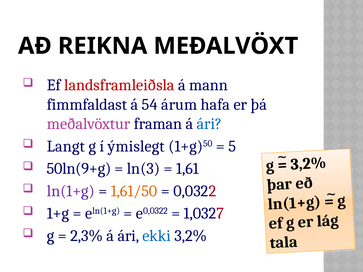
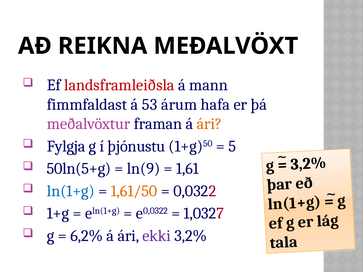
54: 54 -> 53
ári at (209, 124) colour: blue -> orange
Langt: Langt -> Fylgja
ýmislegt: ýmislegt -> þjónustu
50ln(9+g: 50ln(9+g -> 50ln(5+g
ln(3: ln(3 -> ln(9
ln(1+g at (71, 191) colour: purple -> blue
2,3%: 2,3% -> 6,2%
ekki colour: blue -> purple
